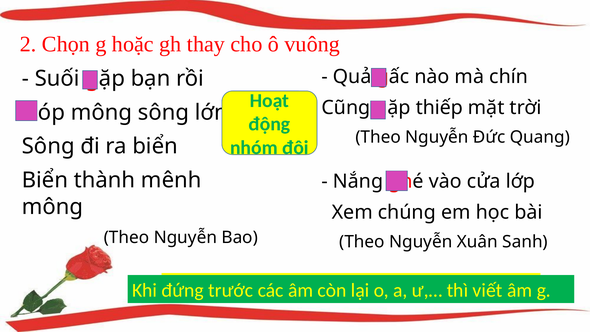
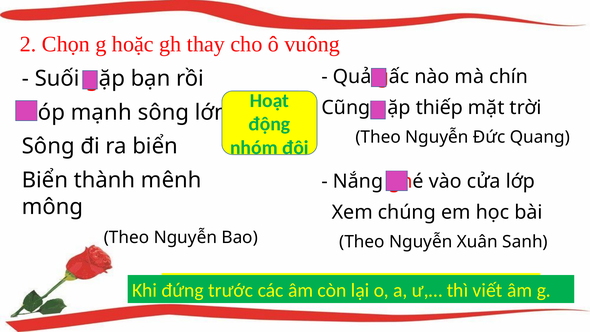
mông at (101, 112): mông -> mạnh
